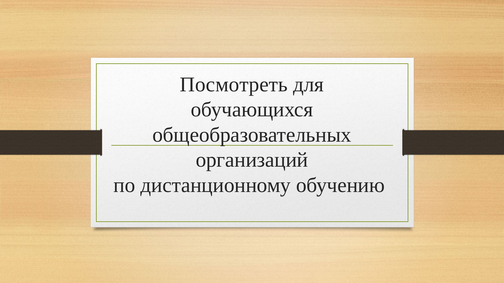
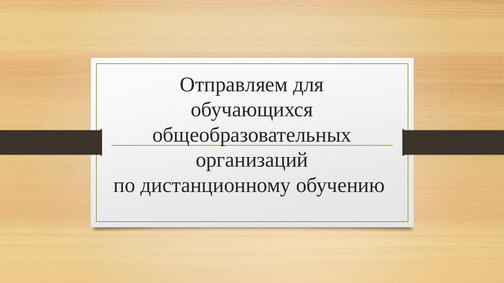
Посмотреть: Посмотреть -> Отправляем
